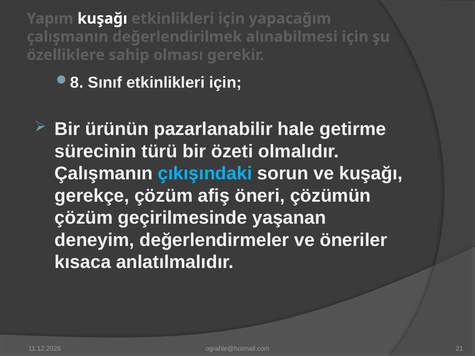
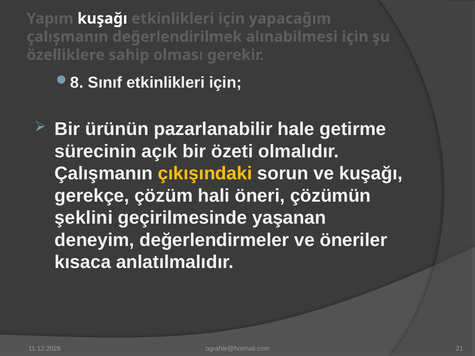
türü: türü -> açık
çıkışındaki colour: light blue -> yellow
afiş: afiş -> hali
çözüm at (84, 218): çözüm -> şeklini
